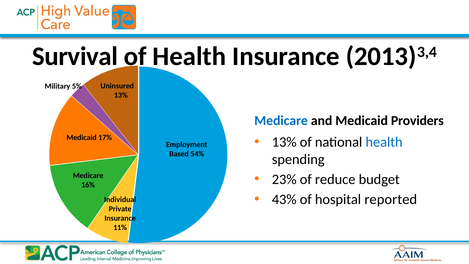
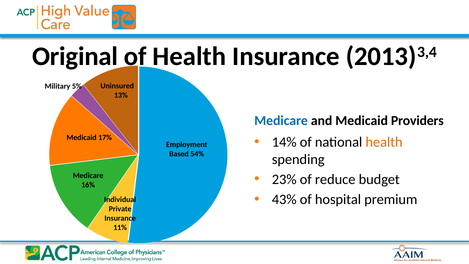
Survival: Survival -> Original
13% at (284, 142): 13% -> 14%
health at (384, 142) colour: blue -> orange
reported: reported -> premium
